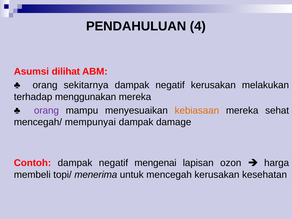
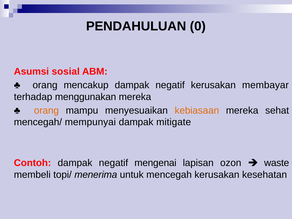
4: 4 -> 0
dilihat: dilihat -> sosial
sekitarnya: sekitarnya -> mencakup
melakukan: melakukan -> membayar
orang at (46, 110) colour: purple -> orange
damage: damage -> mitigate
harga: harga -> waste
